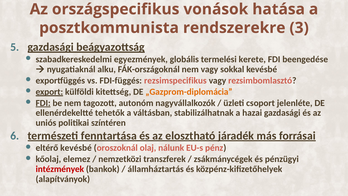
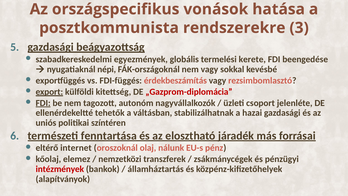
alku: alku -> népi
rezsimspecifikus: rezsimspecifikus -> érdekbeszámítás
„Gazprom-diplomácia colour: orange -> red
eltérő kevésbé: kevésbé -> internet
